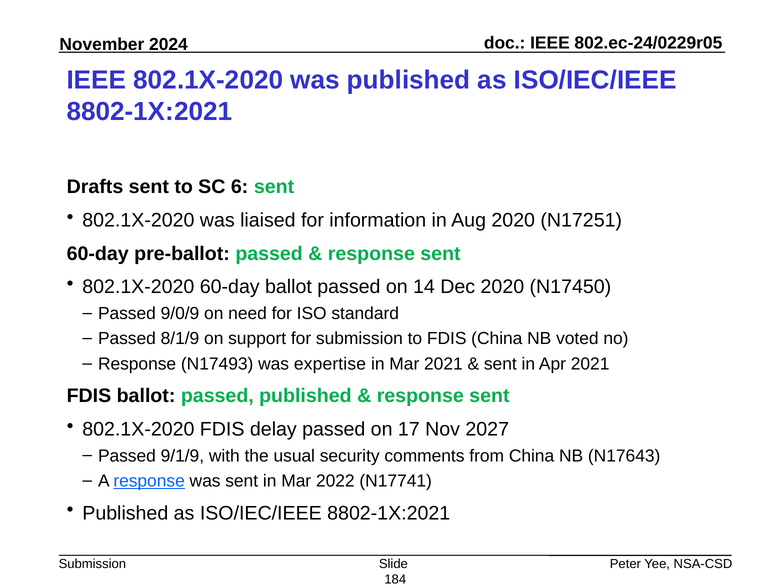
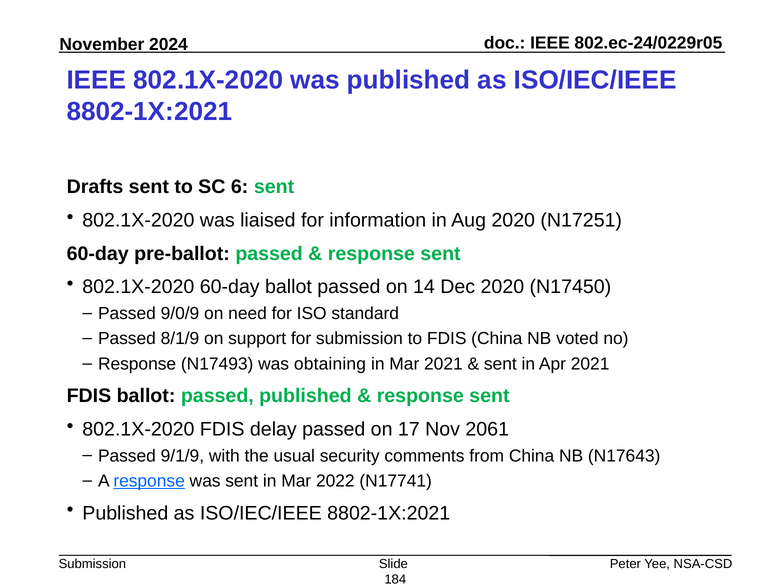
expertise: expertise -> obtaining
2027: 2027 -> 2061
